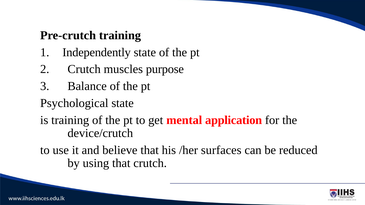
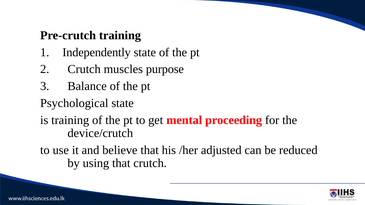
application: application -> proceeding
surfaces: surfaces -> adjusted
